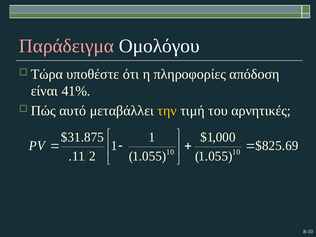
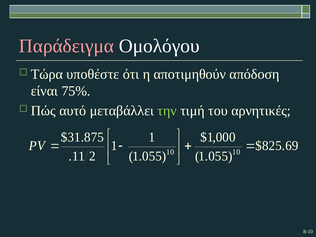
πληροφορίες: πληροφορίες -> αποτιμηθούν
41%: 41% -> 75%
την colour: yellow -> light green
